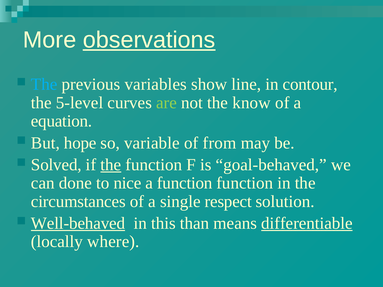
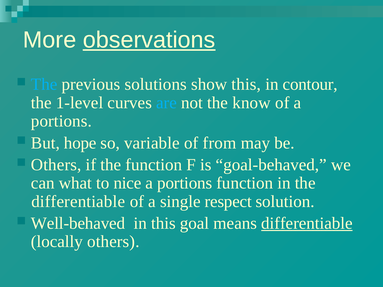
variables: variables -> solutions
show line: line -> this
5-level: 5-level -> 1-level
are colour: light green -> light blue
equation at (62, 121): equation -> portions
Solved at (56, 165): Solved -> Others
the at (111, 165) underline: present -> none
done: done -> what
function at (185, 183): function -> portions
circumstances at (78, 202): circumstances -> differentiable
Well-behaved underline: present -> none
than: than -> goal
locally where: where -> others
